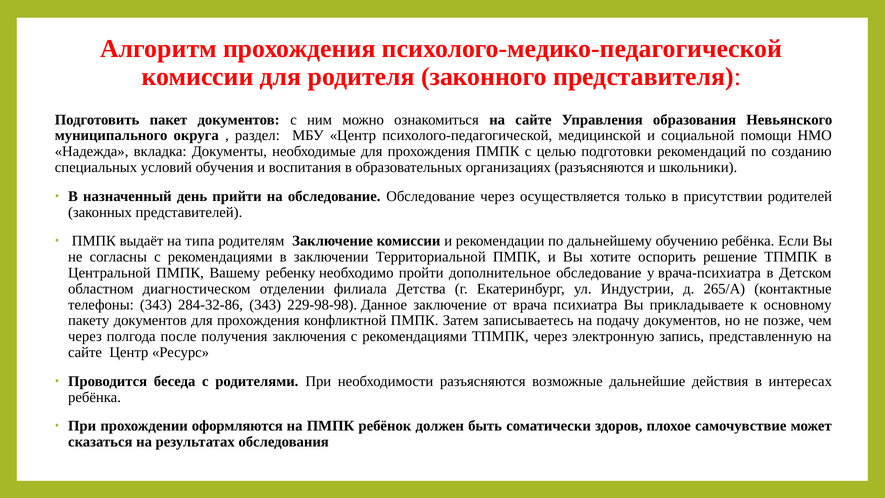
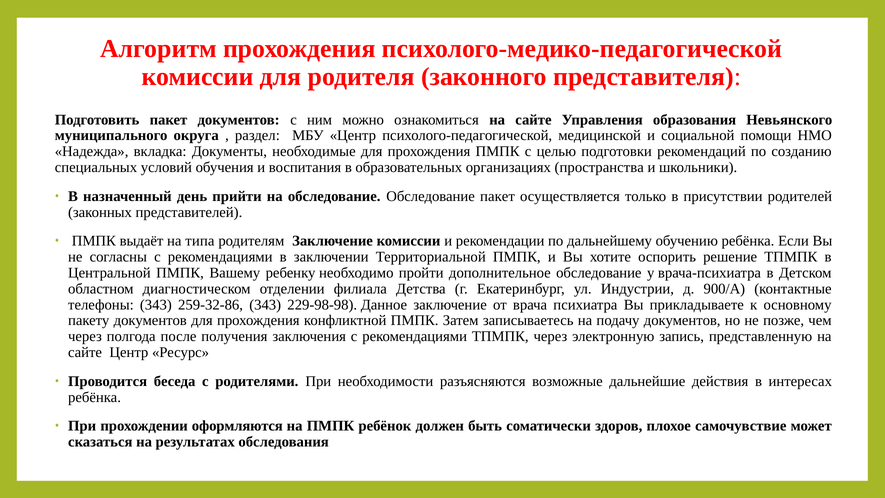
организациях разъясняются: разъясняются -> пространства
Обследование через: через -> пакет
265/А: 265/А -> 900/А
284-32-86: 284-32-86 -> 259-32-86
